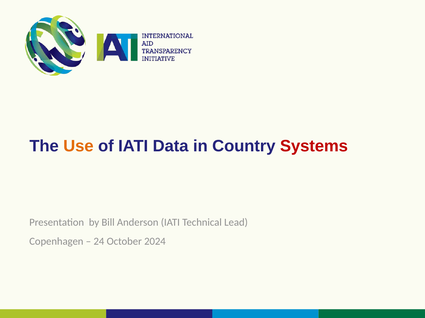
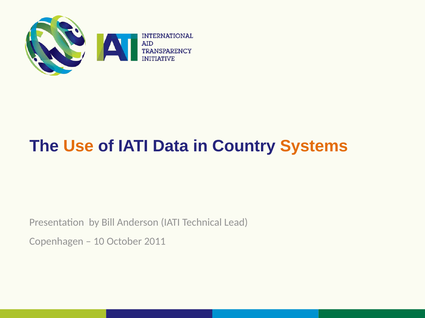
Systems colour: red -> orange
24: 24 -> 10
2024: 2024 -> 2011
